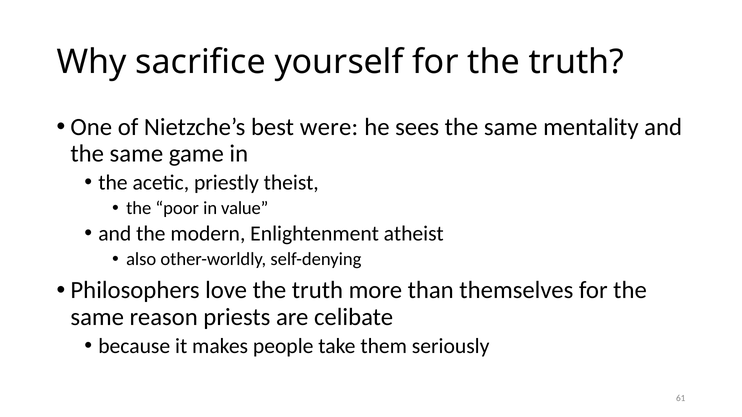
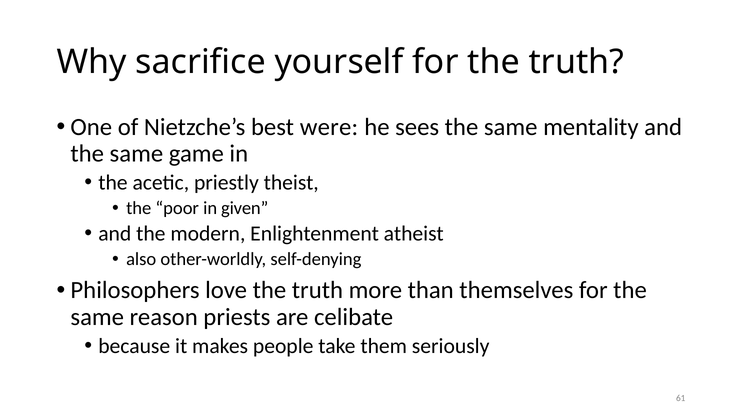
value: value -> given
